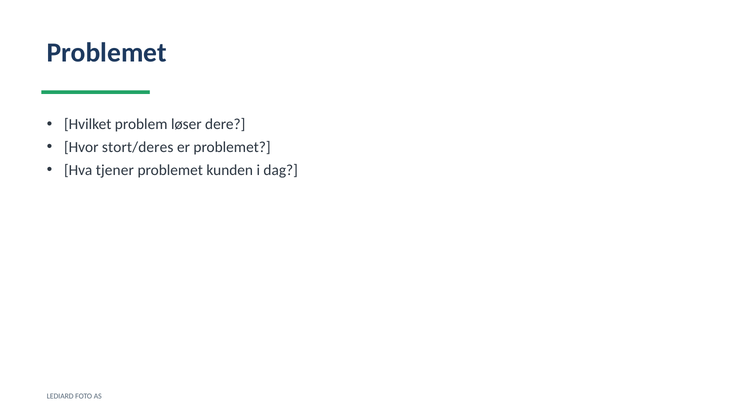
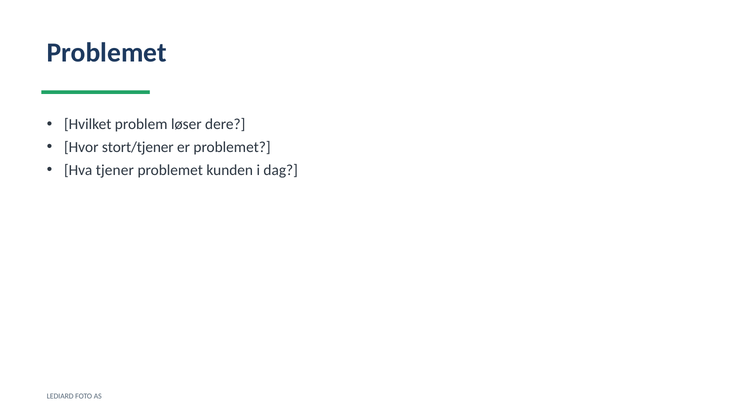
stort/deres: stort/deres -> stort/tjener
